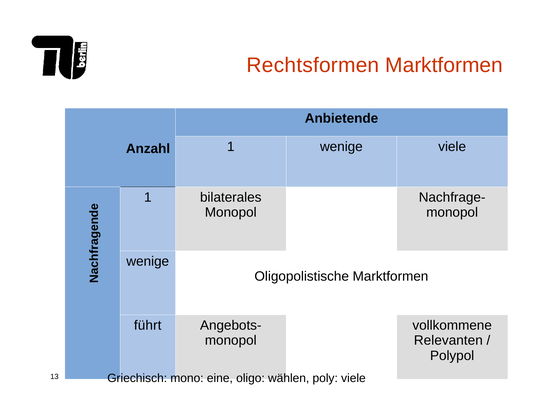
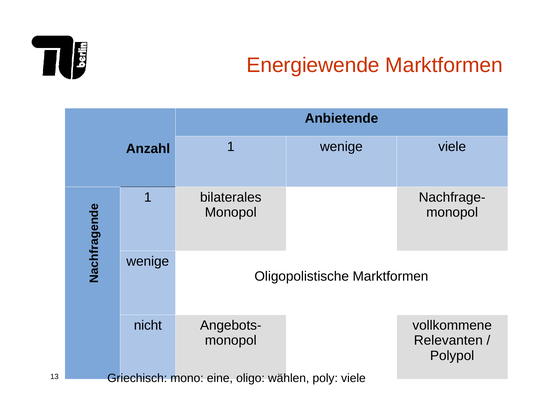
Rechtsformen: Rechtsformen -> Energiewende
führt: führt -> nicht
